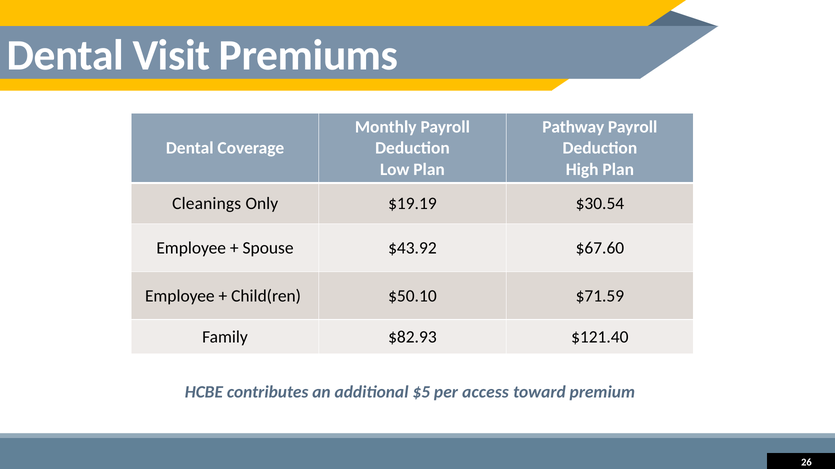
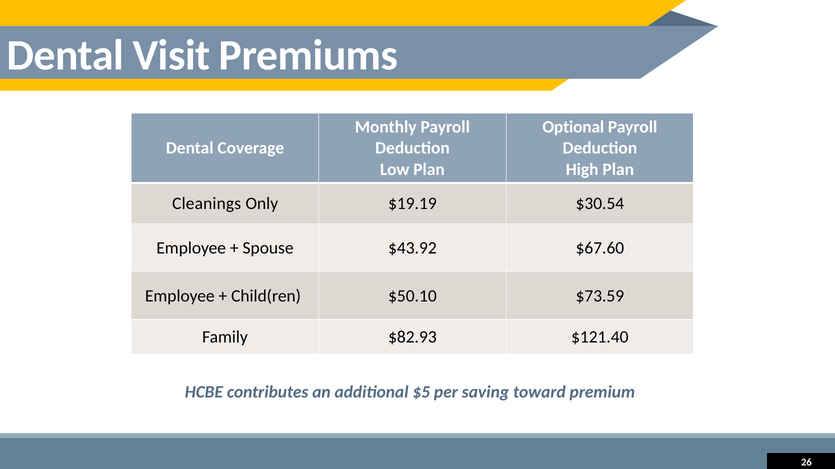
Pathway: Pathway -> Optional
$71.59: $71.59 -> $73.59
access: access -> saving
